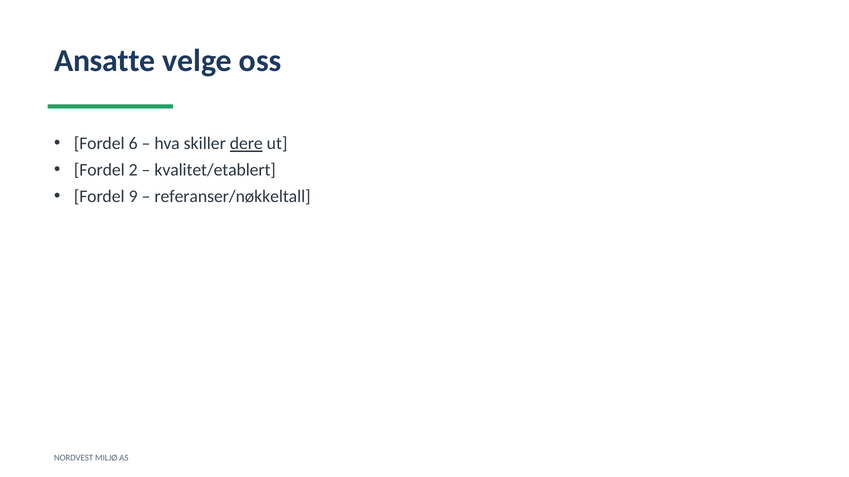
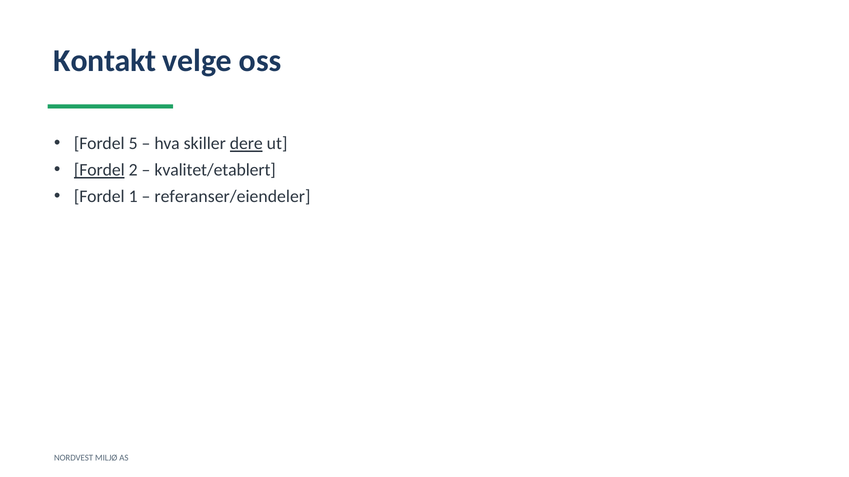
Ansatte: Ansatte -> Kontakt
6: 6 -> 5
Fordel at (99, 170) underline: none -> present
9: 9 -> 1
referanser/nøkkeltall: referanser/nøkkeltall -> referanser/eiendeler
